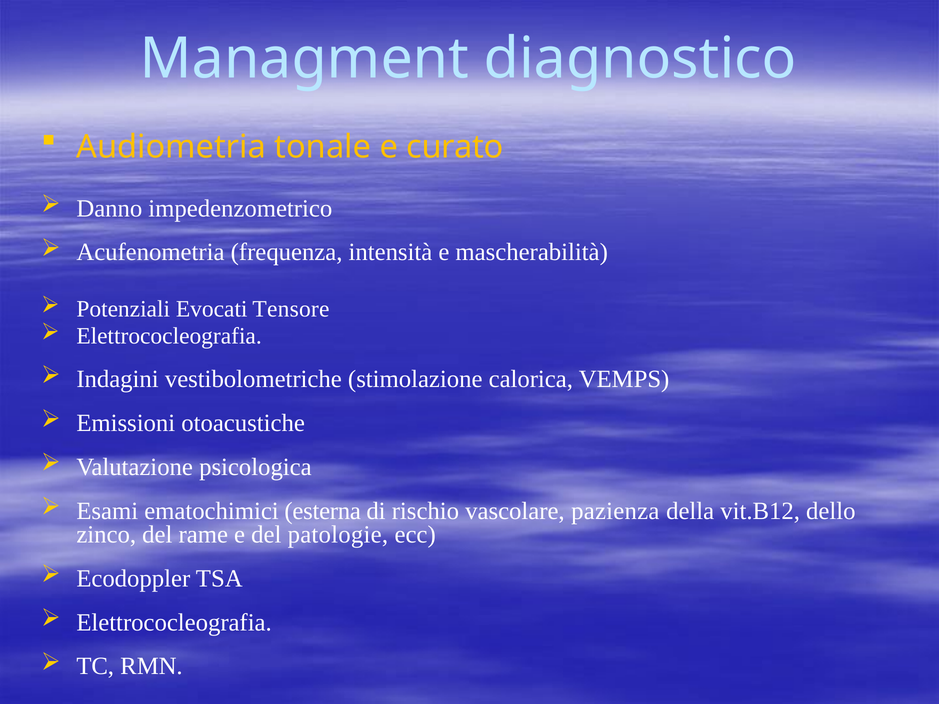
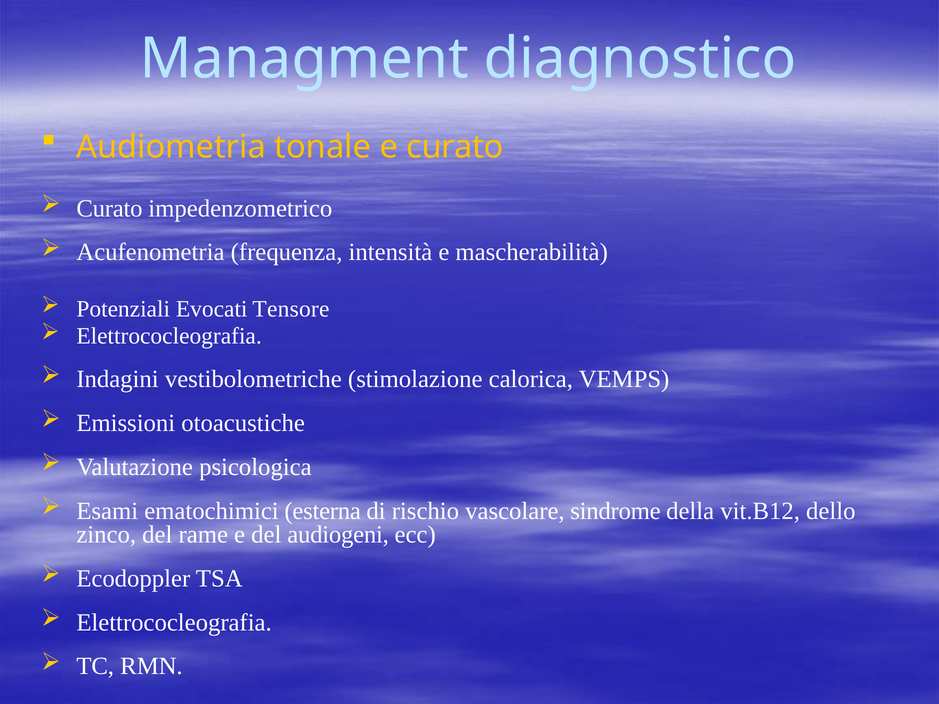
Danno at (109, 208): Danno -> Curato
pazienza: pazienza -> sindrome
patologie: patologie -> audiogeni
